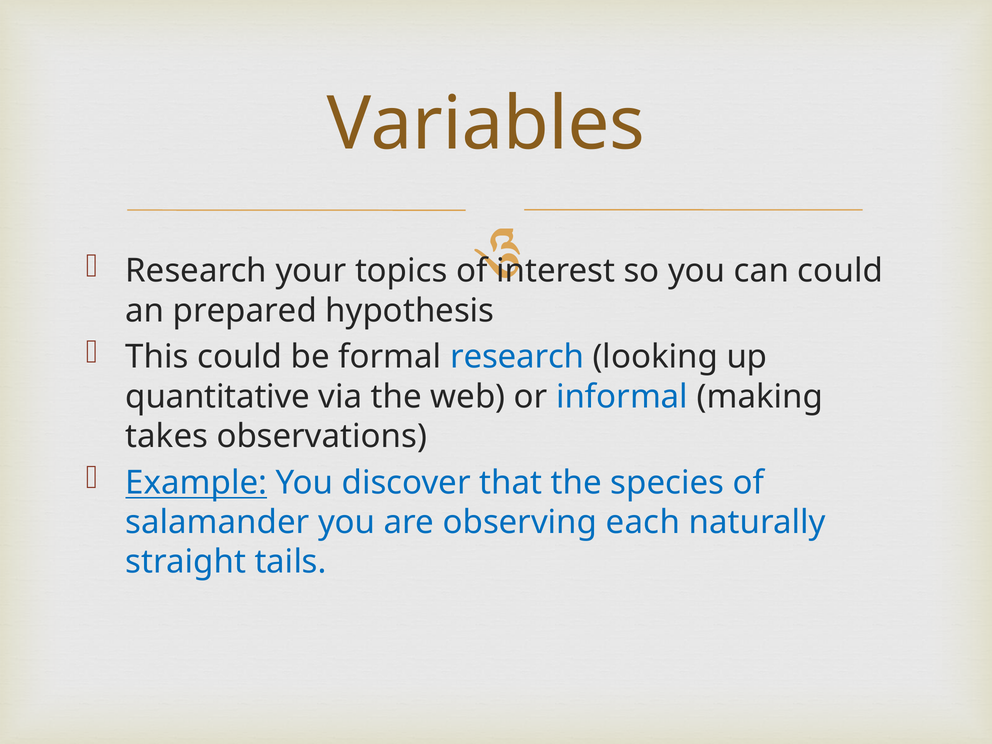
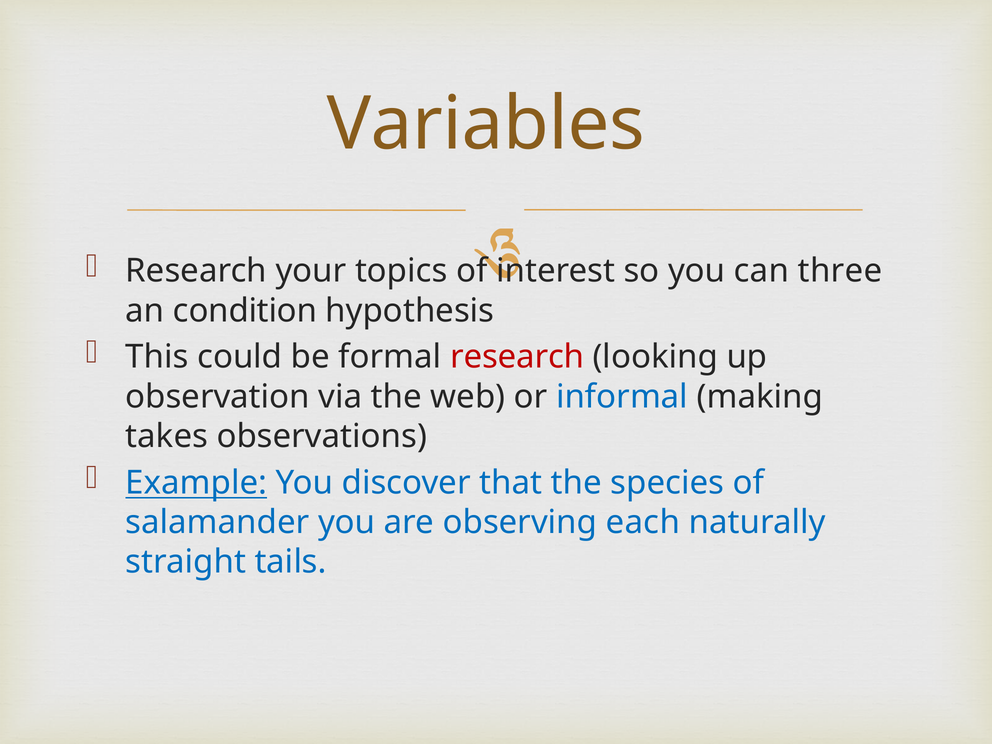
can could: could -> three
prepared: prepared -> condition
research at (517, 357) colour: blue -> red
quantitative: quantitative -> observation
